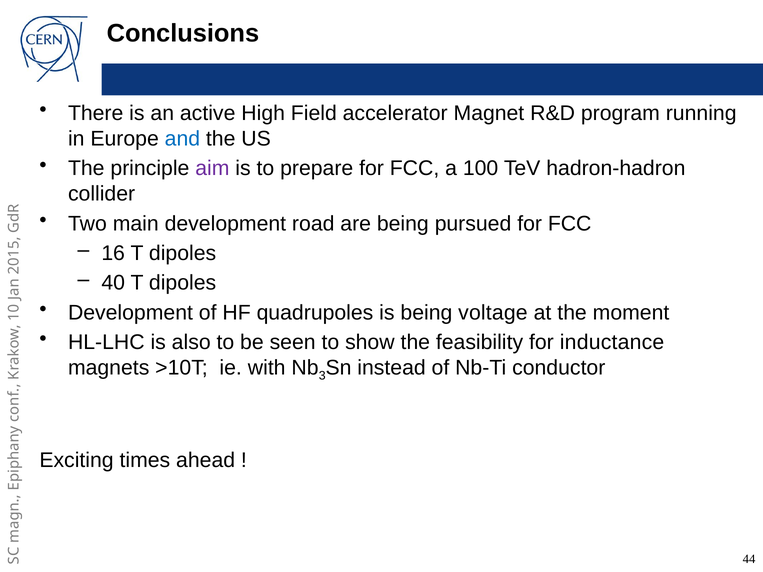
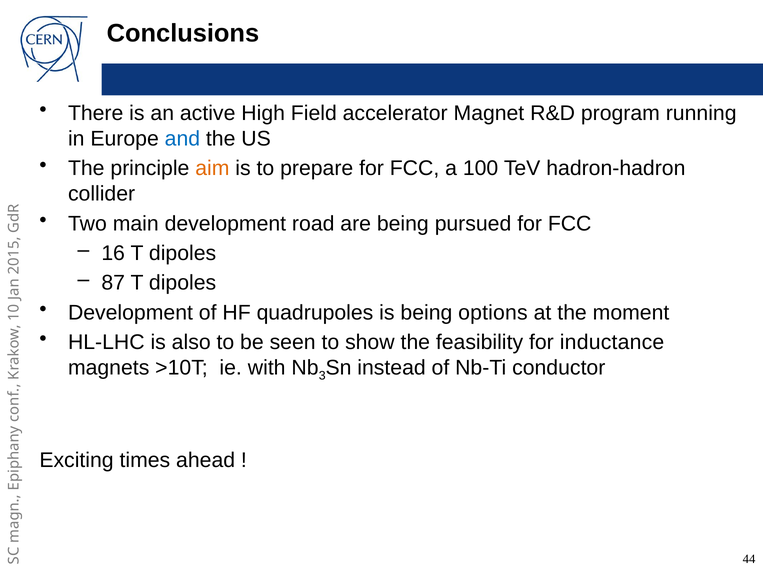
aim colour: purple -> orange
40: 40 -> 87
voltage: voltage -> options
